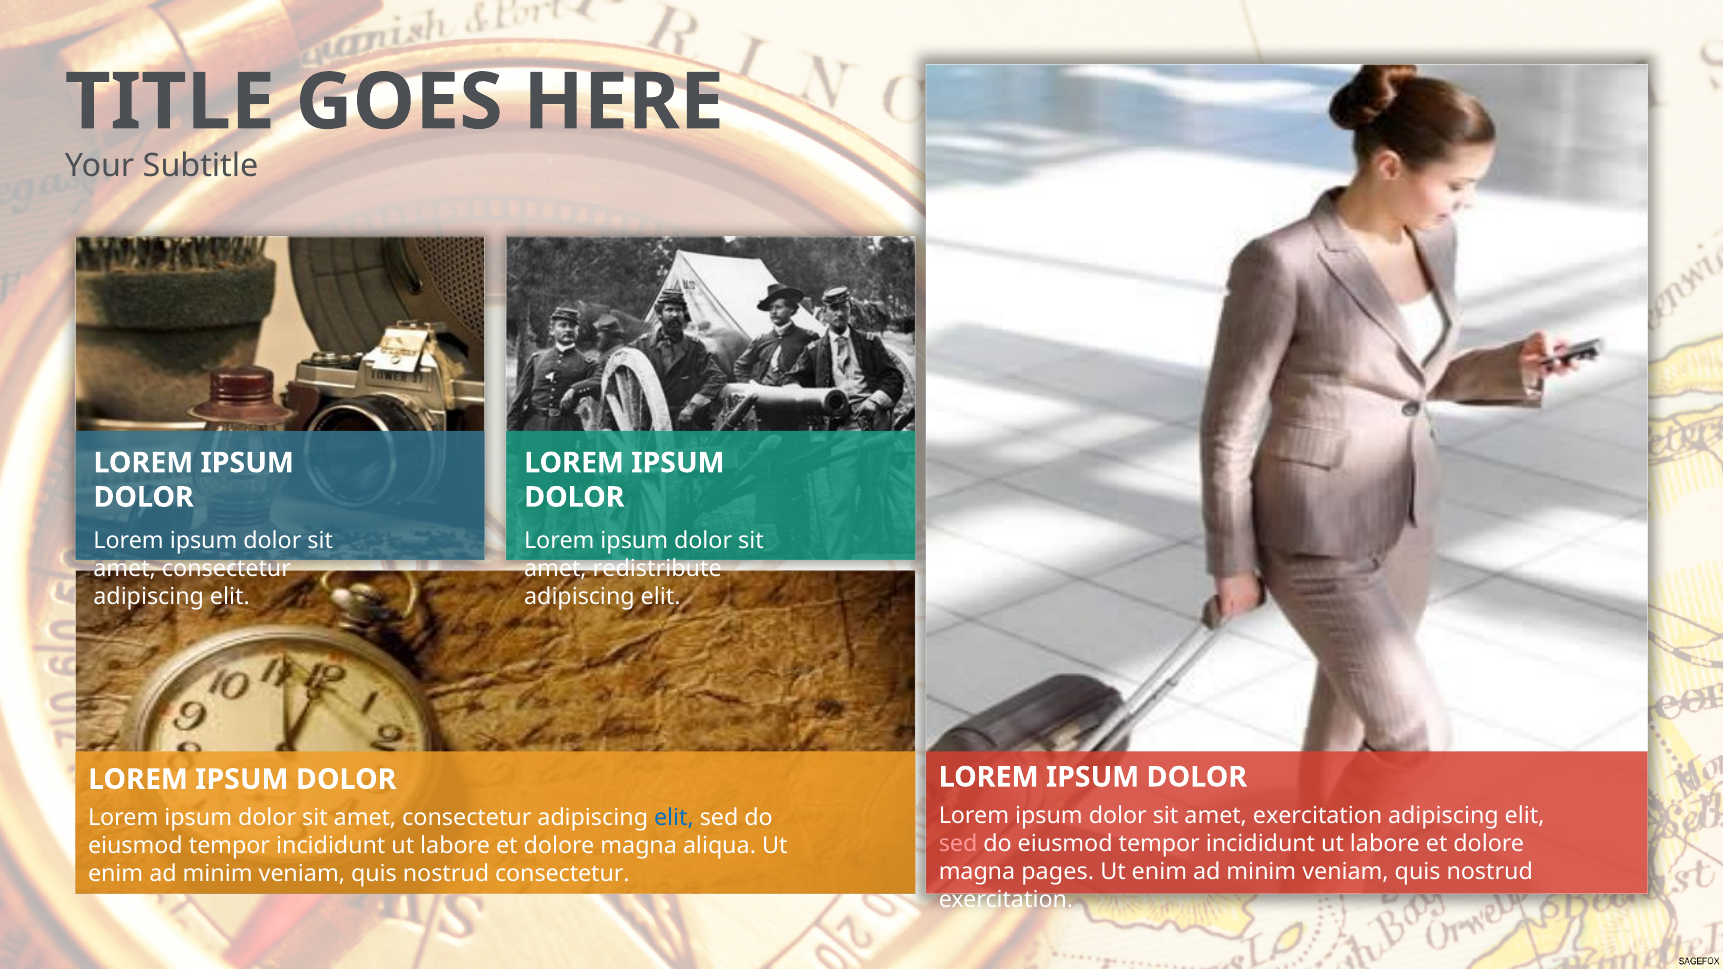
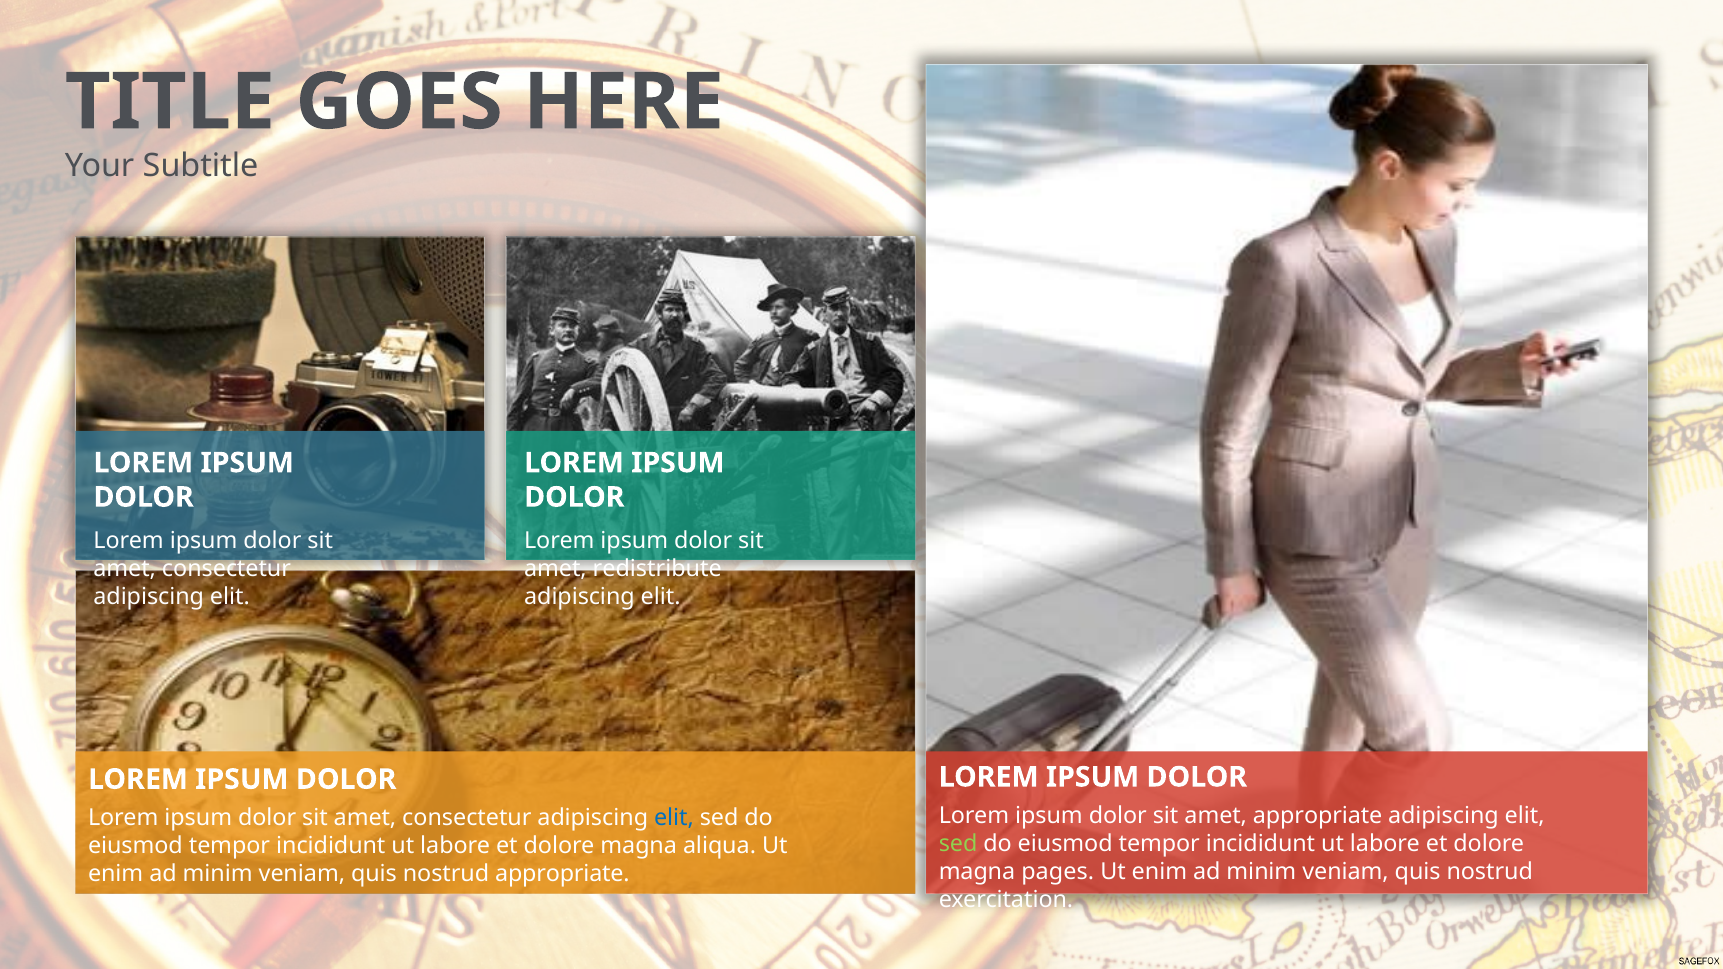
amet exercitation: exercitation -> appropriate
sed at (958, 844) colour: pink -> light green
nostrud consectetur: consectetur -> appropriate
